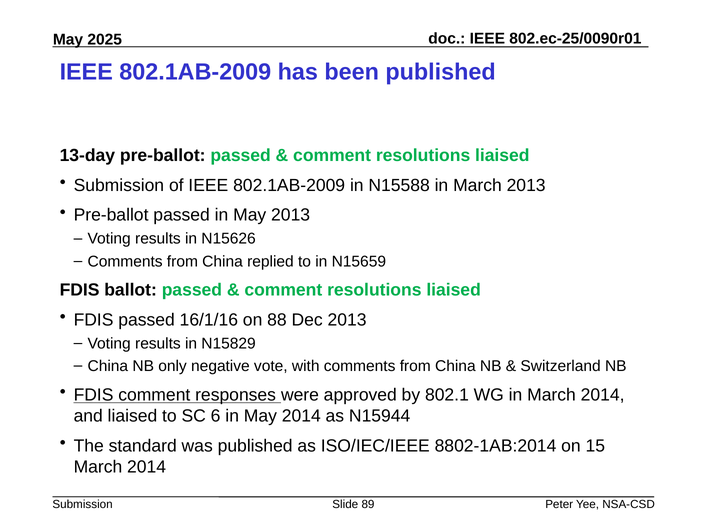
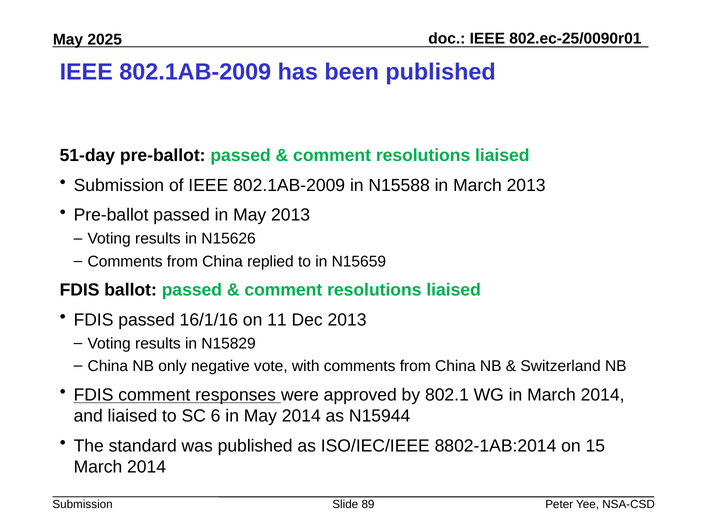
13-day: 13-day -> 51-day
88: 88 -> 11
